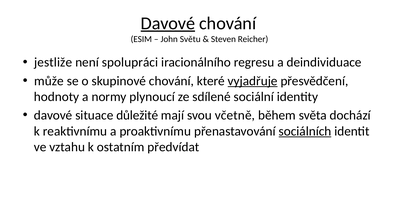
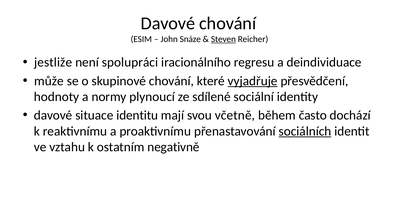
Davové at (168, 23) underline: present -> none
Světu: Světu -> Snáze
Steven underline: none -> present
důležité: důležité -> identitu
světa: světa -> často
předvídat: předvídat -> negativně
